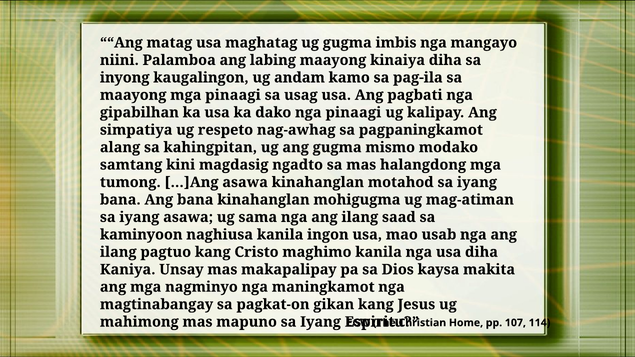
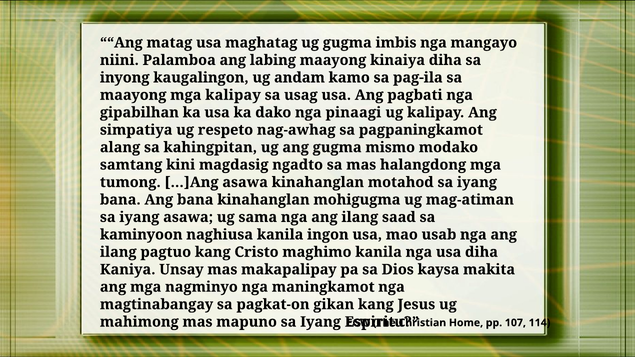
mga pinaagi: pinaagi -> kalipay
